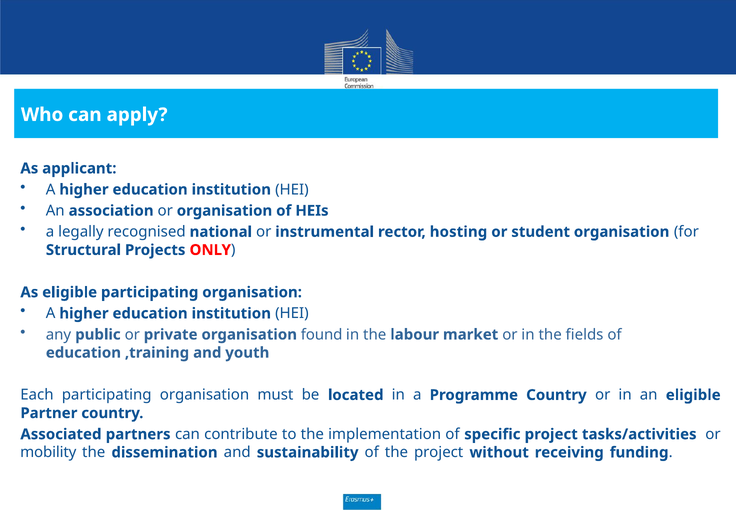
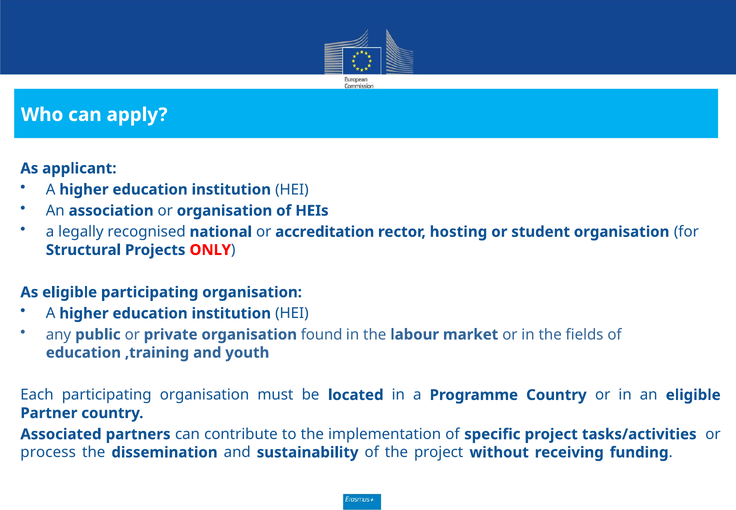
instrumental: instrumental -> accreditation
mobility: mobility -> process
